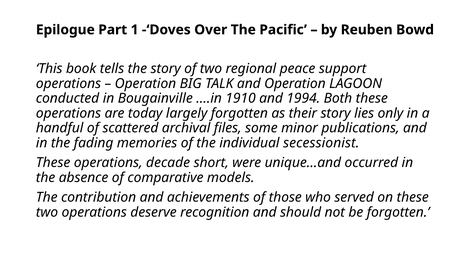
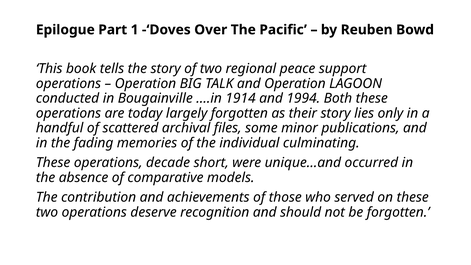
1910: 1910 -> 1914
secessionist: secessionist -> culminating
